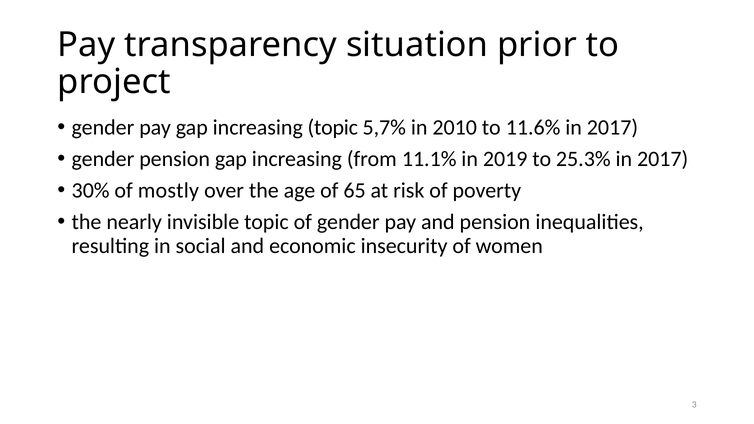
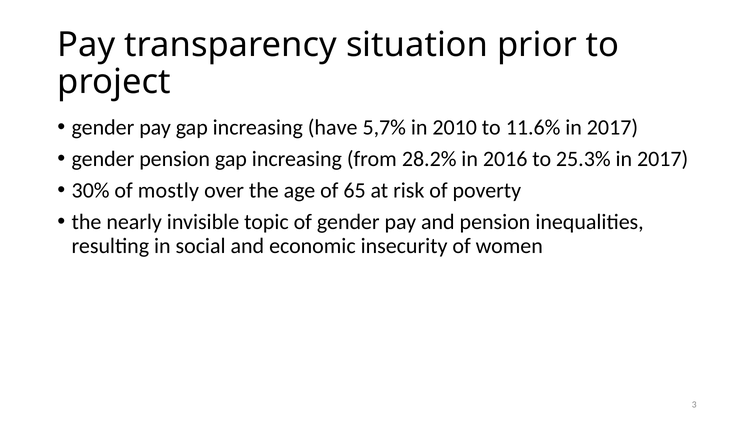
increasing topic: topic -> have
11.1%: 11.1% -> 28.2%
2019: 2019 -> 2016
